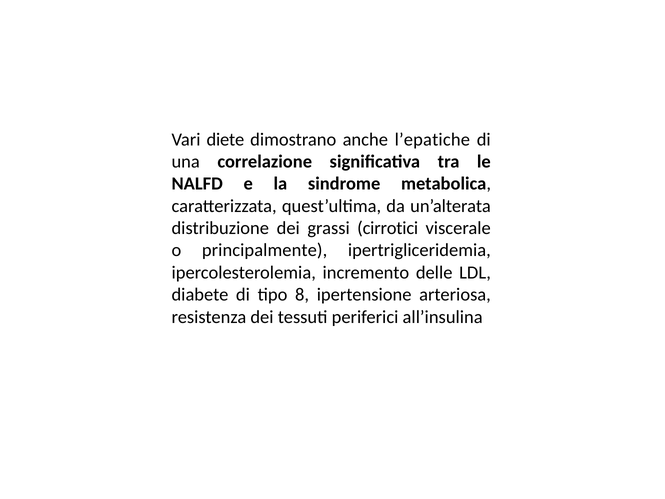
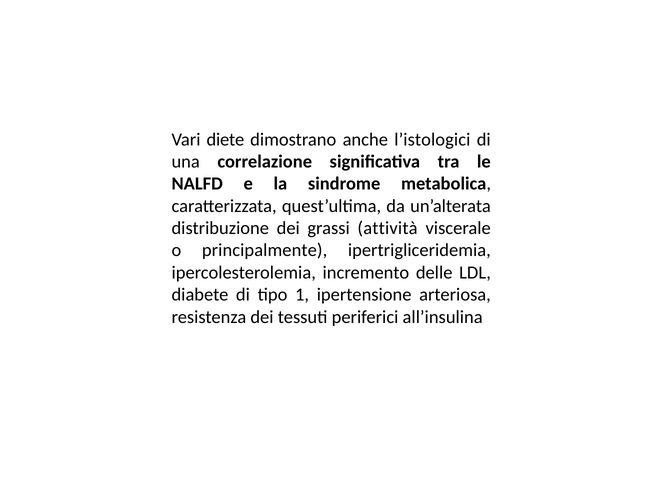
l’epatiche: l’epatiche -> l’istologici
cirrotici: cirrotici -> attività
8: 8 -> 1
